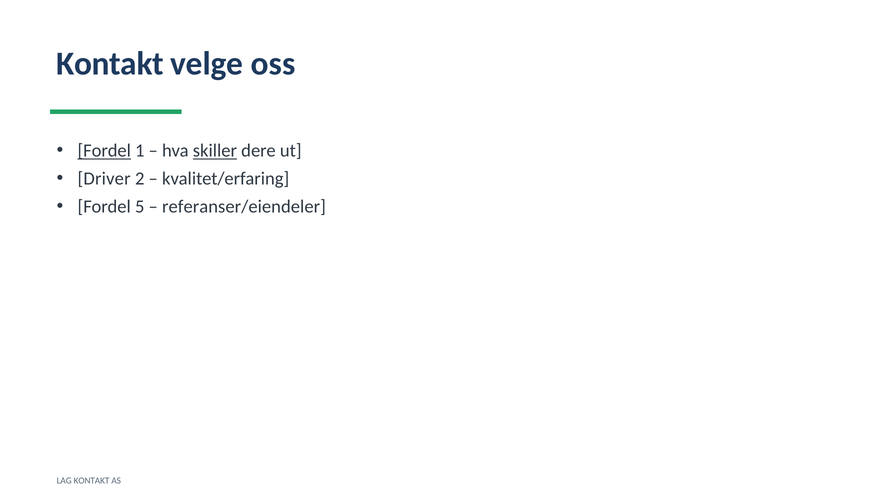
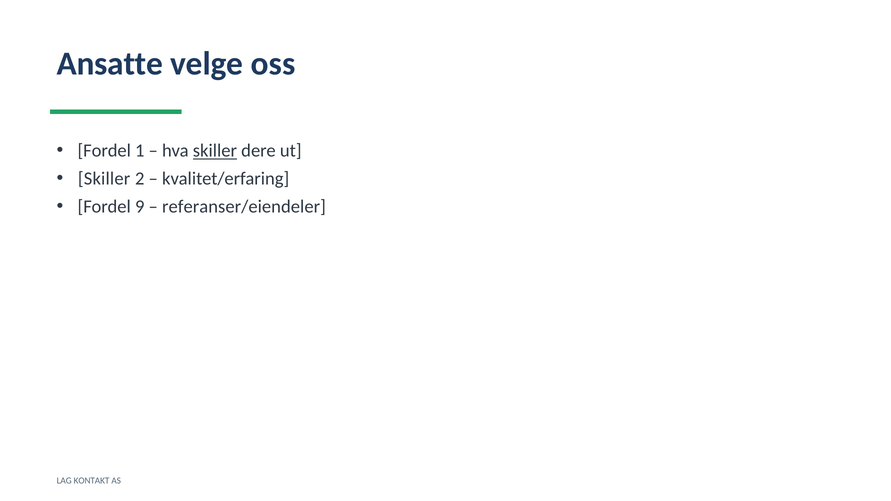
Kontakt at (110, 64): Kontakt -> Ansatte
Fordel at (104, 151) underline: present -> none
Driver at (104, 179): Driver -> Skiller
5: 5 -> 9
